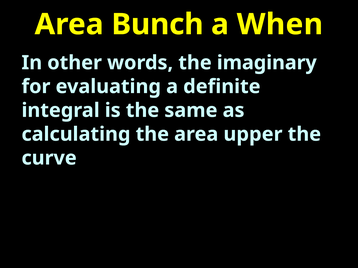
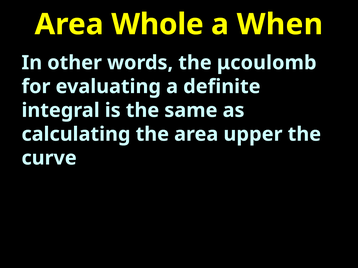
Bunch: Bunch -> Whole
imaginary: imaginary -> μcoulomb
